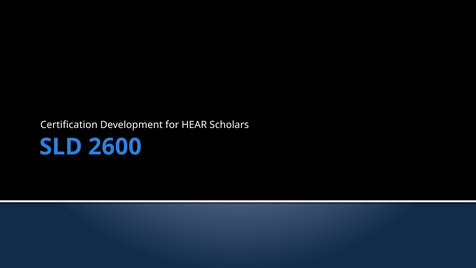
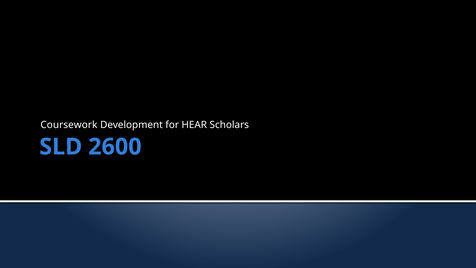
Certification: Certification -> Coursework
